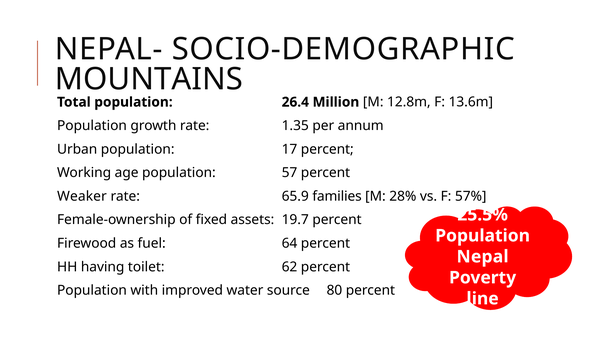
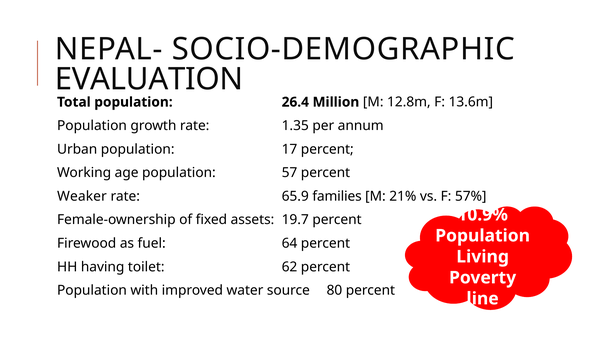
MOUNTAINS: MOUNTAINS -> EVALUATION
28%: 28% -> 21%
25.5%: 25.5% -> 10.9%
Nepal: Nepal -> Living
